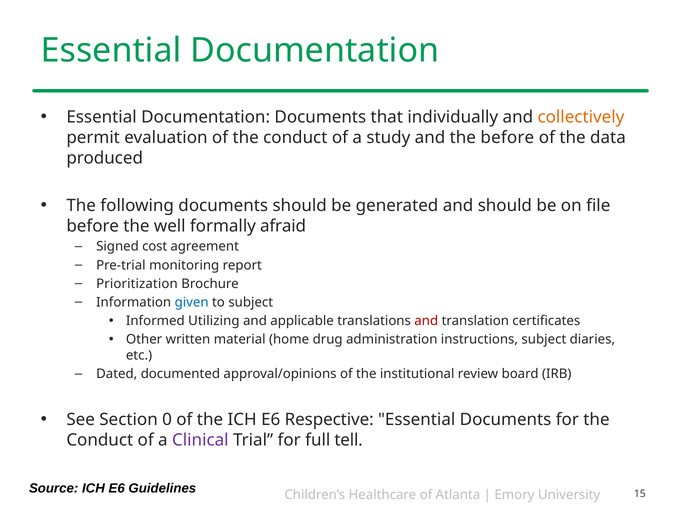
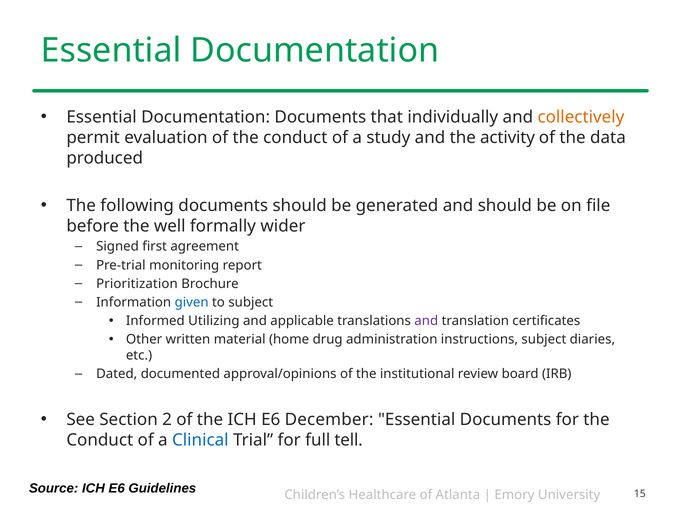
the before: before -> activity
afraid: afraid -> wider
cost: cost -> first
and at (426, 321) colour: red -> purple
0: 0 -> 2
Respective: Respective -> December
Clinical colour: purple -> blue
